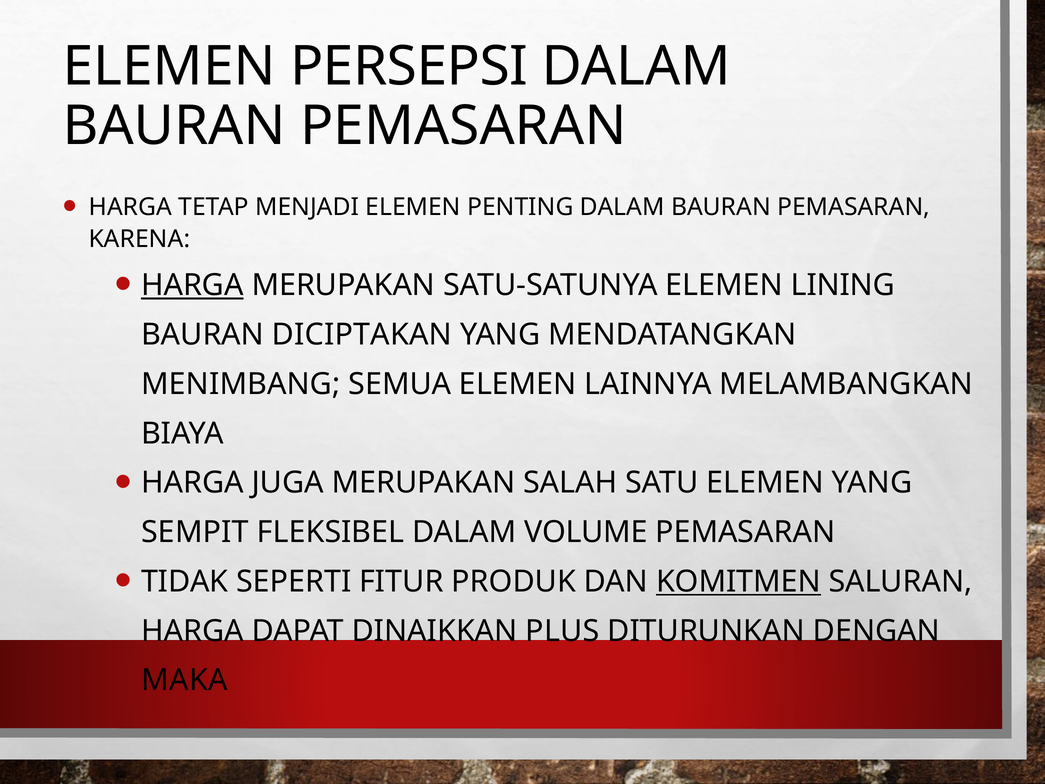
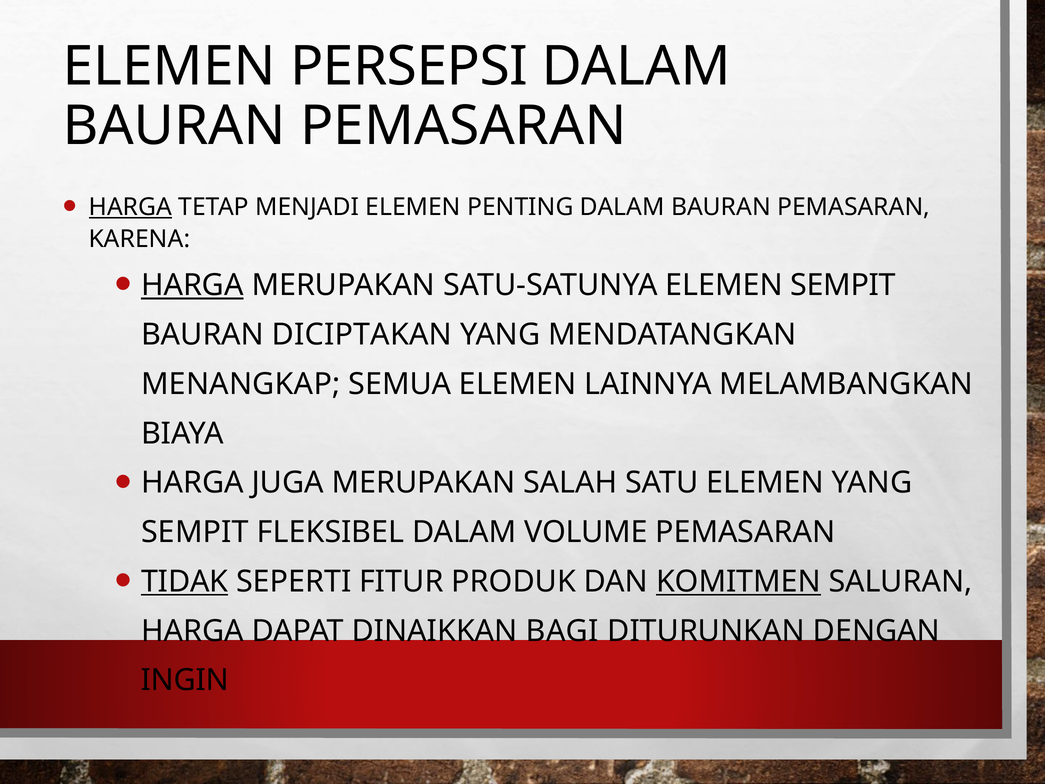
HARGA at (130, 207) underline: none -> present
ELEMEN LINING: LINING -> SEMPIT
MENIMBANG: MENIMBANG -> MENANGKAP
TIDAK underline: none -> present
PLUS: PLUS -> BAGI
MAKA: MAKA -> INGIN
